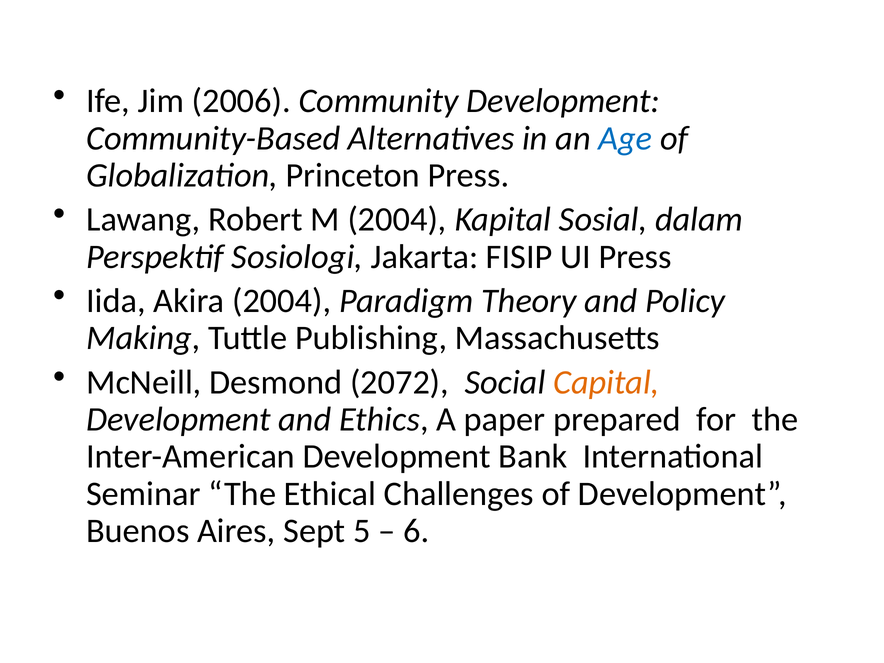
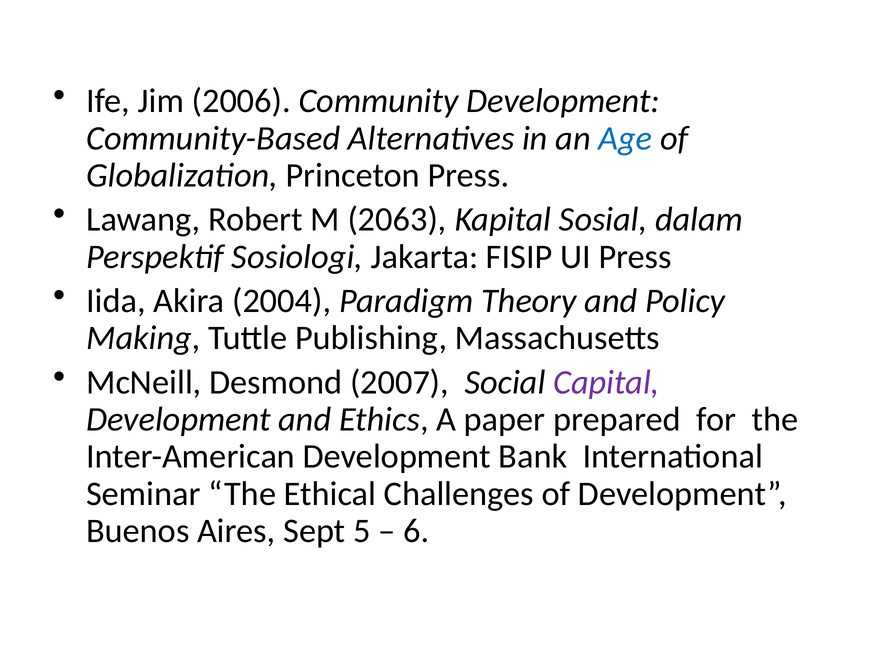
M 2004: 2004 -> 2063
2072: 2072 -> 2007
Capital colour: orange -> purple
